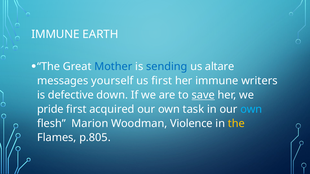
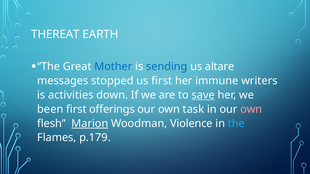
IMMUNE at (55, 34): IMMUNE -> THEREAT
yourself: yourself -> stopped
defective: defective -> activities
pride: pride -> been
acquired: acquired -> offerings
own at (251, 109) colour: light blue -> pink
Marion underline: none -> present
the at (236, 124) colour: yellow -> light blue
p.805: p.805 -> p.179
